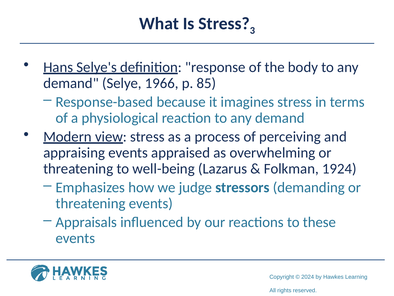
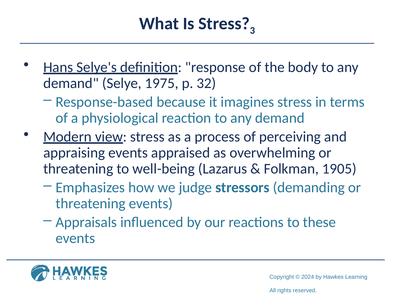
1966: 1966 -> 1975
85: 85 -> 32
1924: 1924 -> 1905
